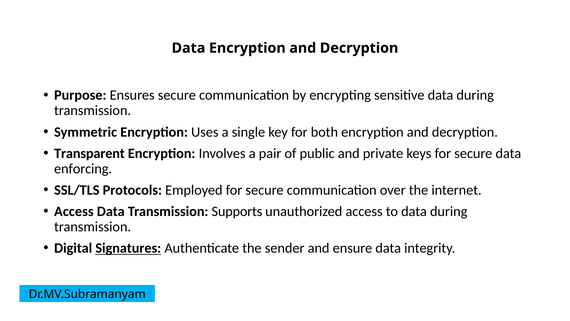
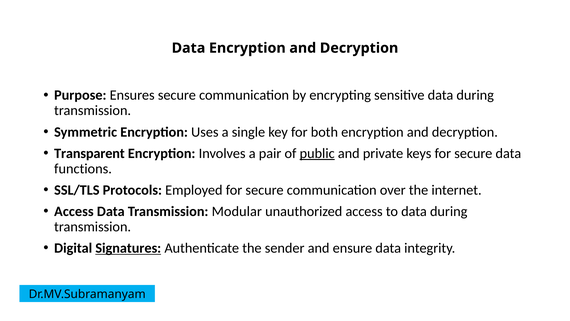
public underline: none -> present
enforcing: enforcing -> functions
Supports: Supports -> Modular
